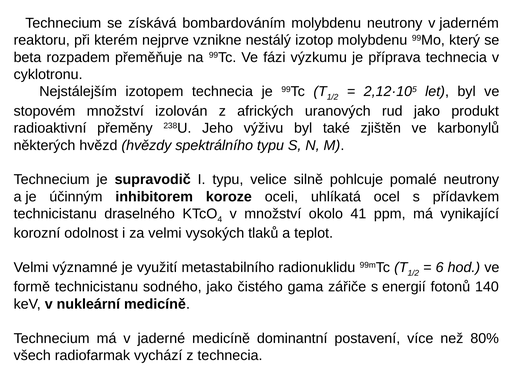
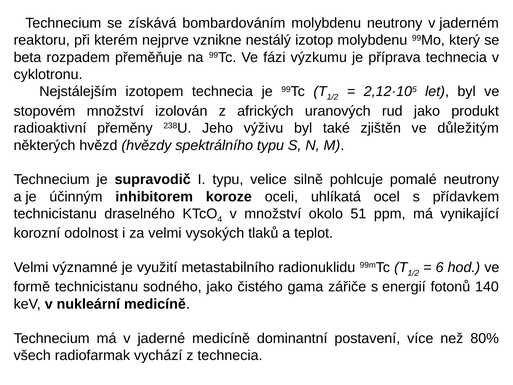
karbonylů: karbonylů -> důležitým
41: 41 -> 51
